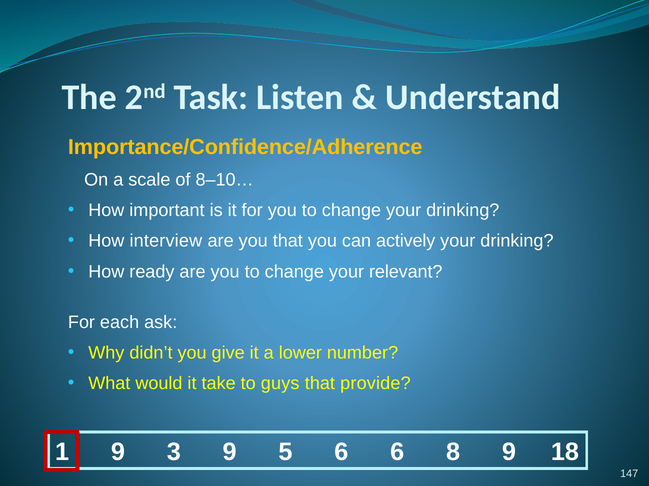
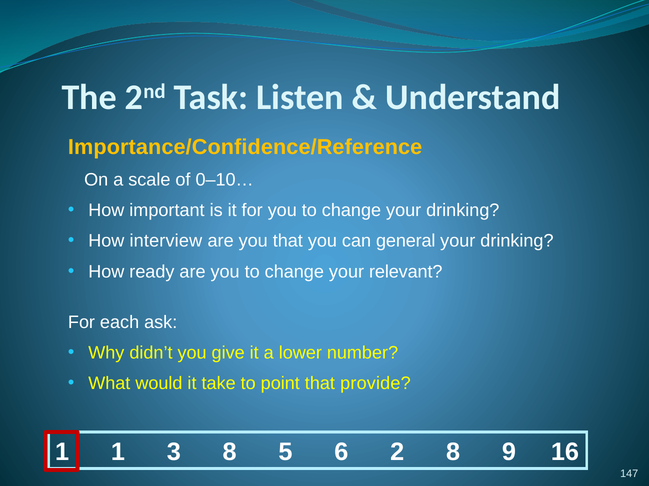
Importance/Confidence/Adherence: Importance/Confidence/Adherence -> Importance/Confidence/Reference
8–10…: 8–10… -> 0–10…
actively: actively -> general
guys: guys -> point
1 9: 9 -> 1
3 9: 9 -> 8
6 6: 6 -> 2
18: 18 -> 16
